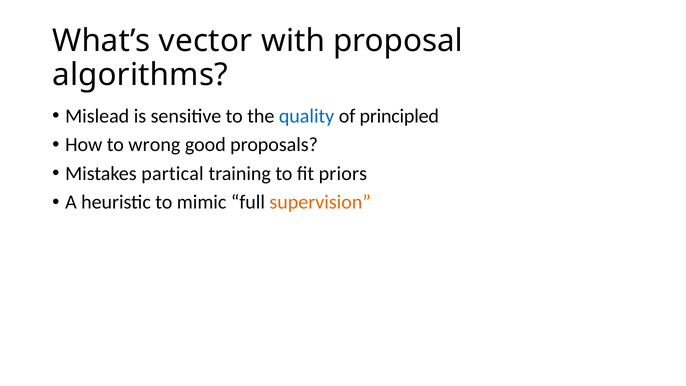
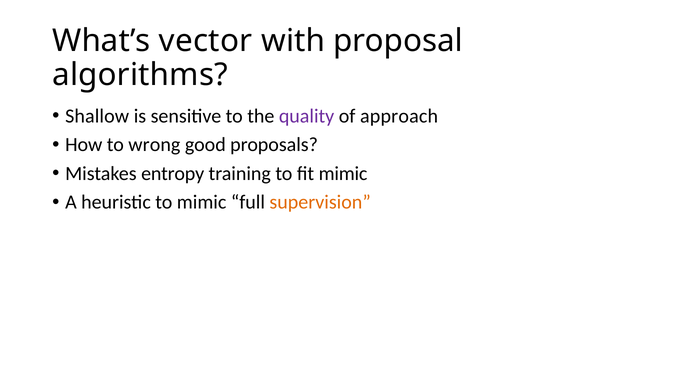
Mislead: Mislead -> Shallow
quality colour: blue -> purple
principled: principled -> approach
partical: partical -> entropy
fit priors: priors -> mimic
